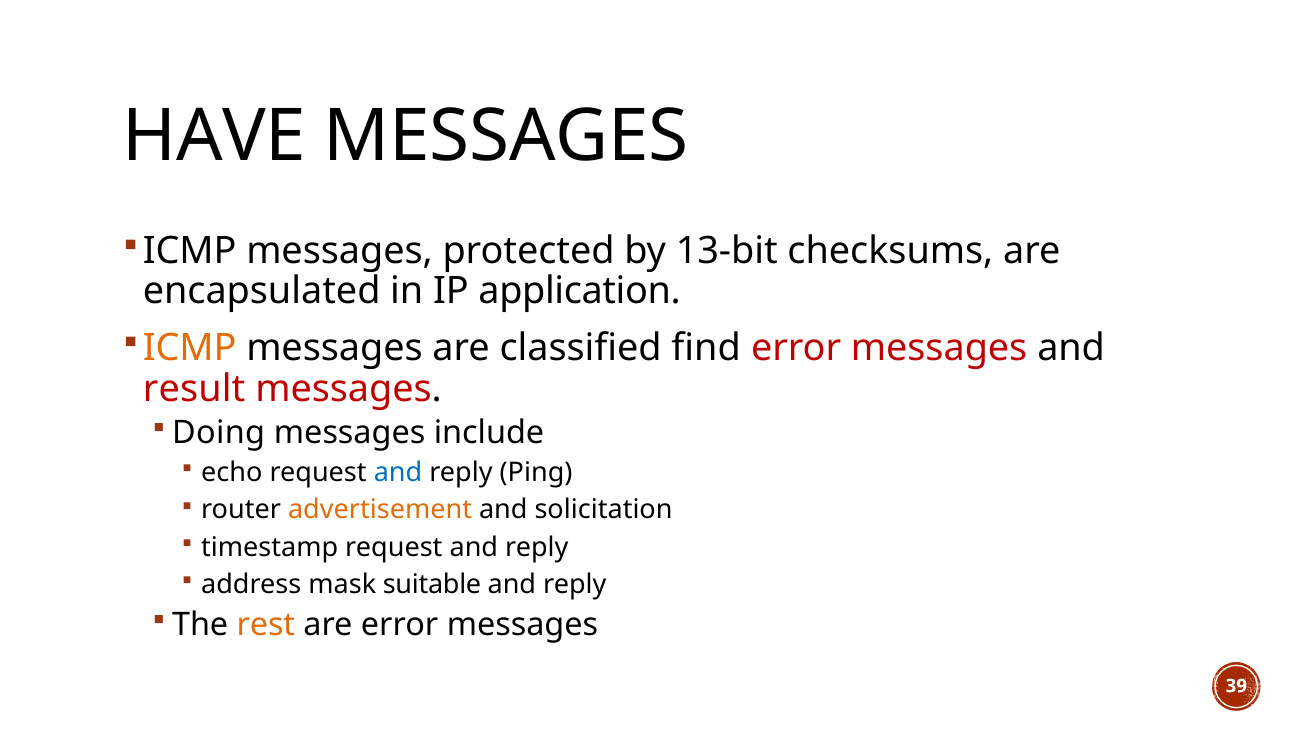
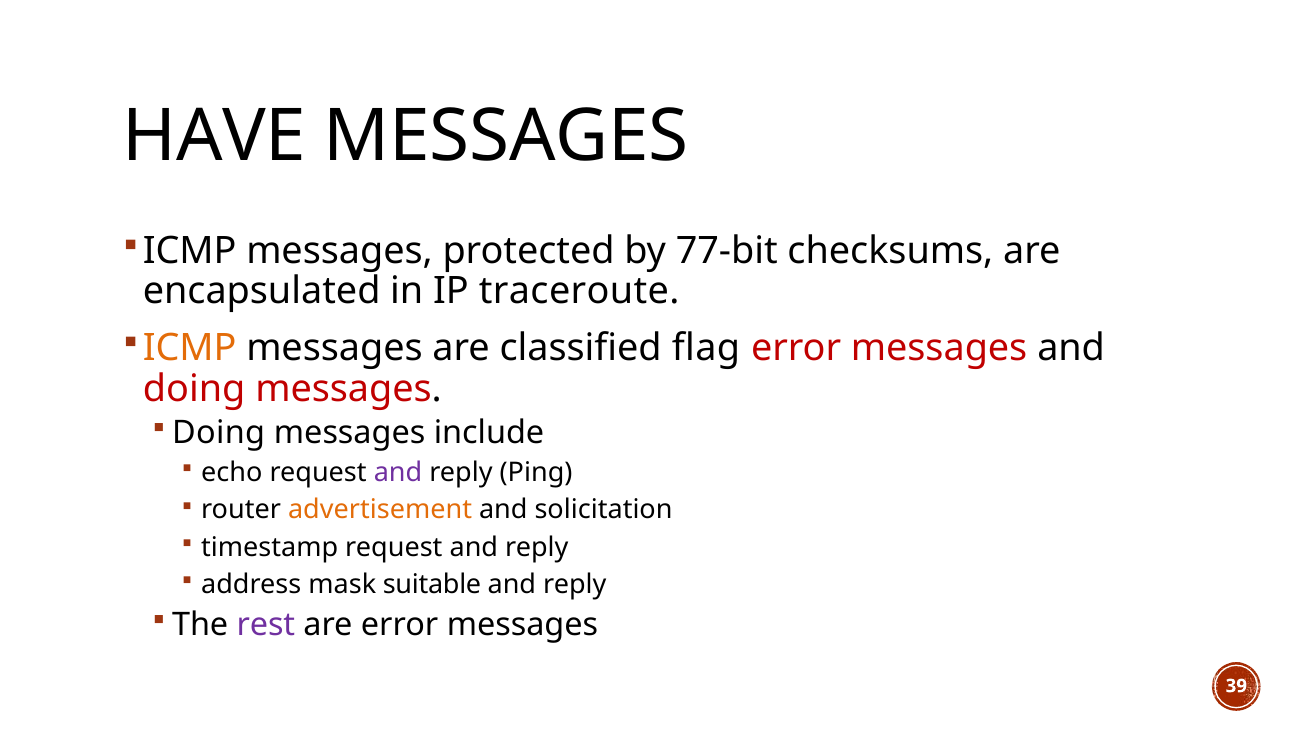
13-bit: 13-bit -> 77-bit
application: application -> traceroute
find: find -> flag
result at (194, 389): result -> doing
and at (398, 473) colour: blue -> purple
rest colour: orange -> purple
